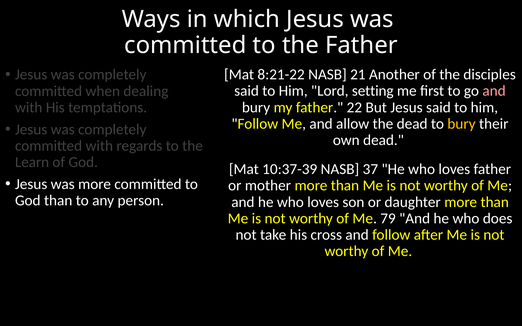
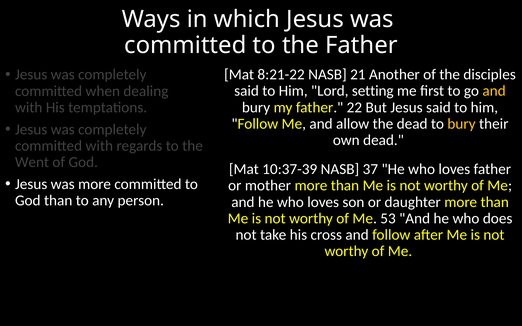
and at (494, 91) colour: pink -> yellow
Learn: Learn -> Went
79: 79 -> 53
